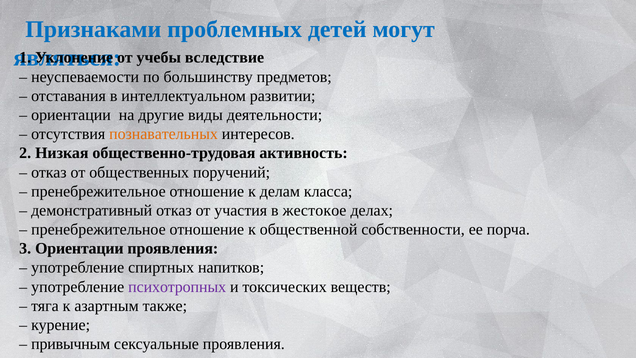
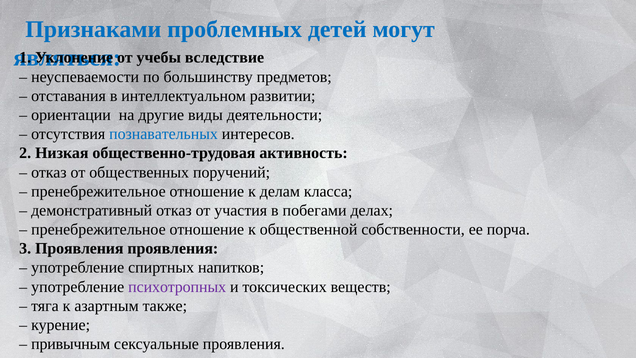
познавательных colour: orange -> blue
жестокое: жестокое -> побегами
3 Ориентации: Ориентации -> Проявления
